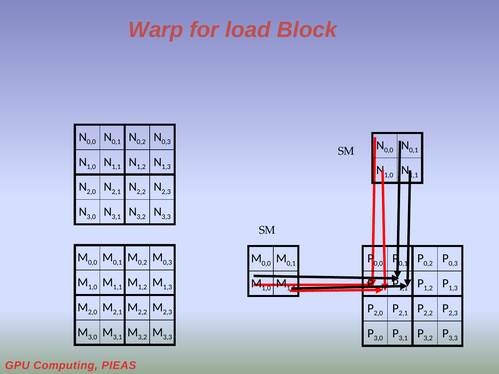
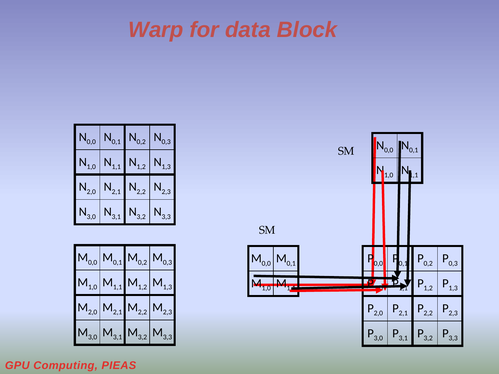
load: load -> data
